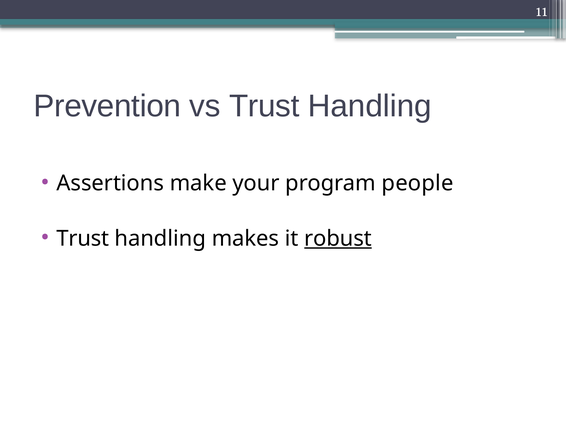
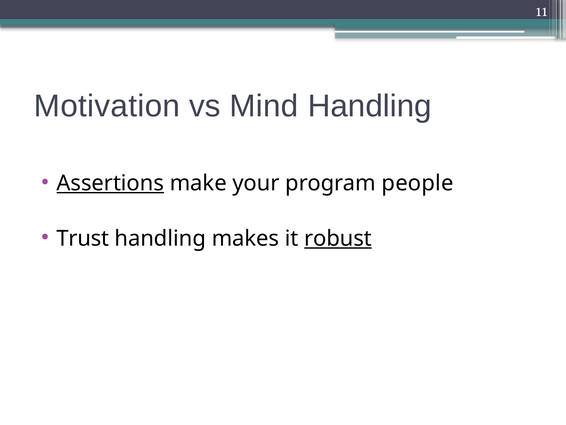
Prevention: Prevention -> Motivation
vs Trust: Trust -> Mind
Assertions underline: none -> present
